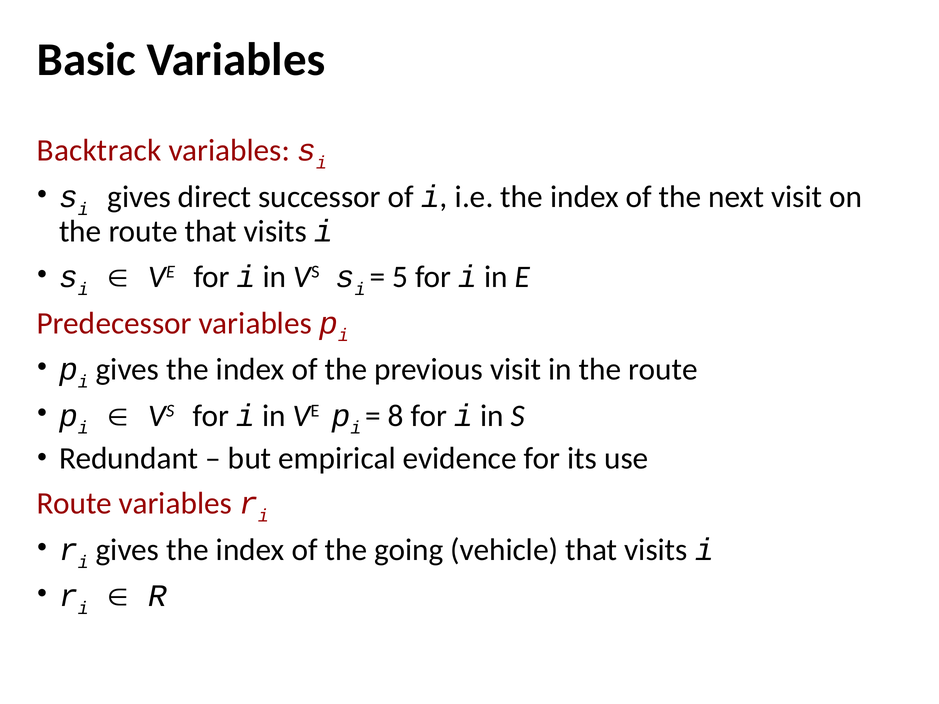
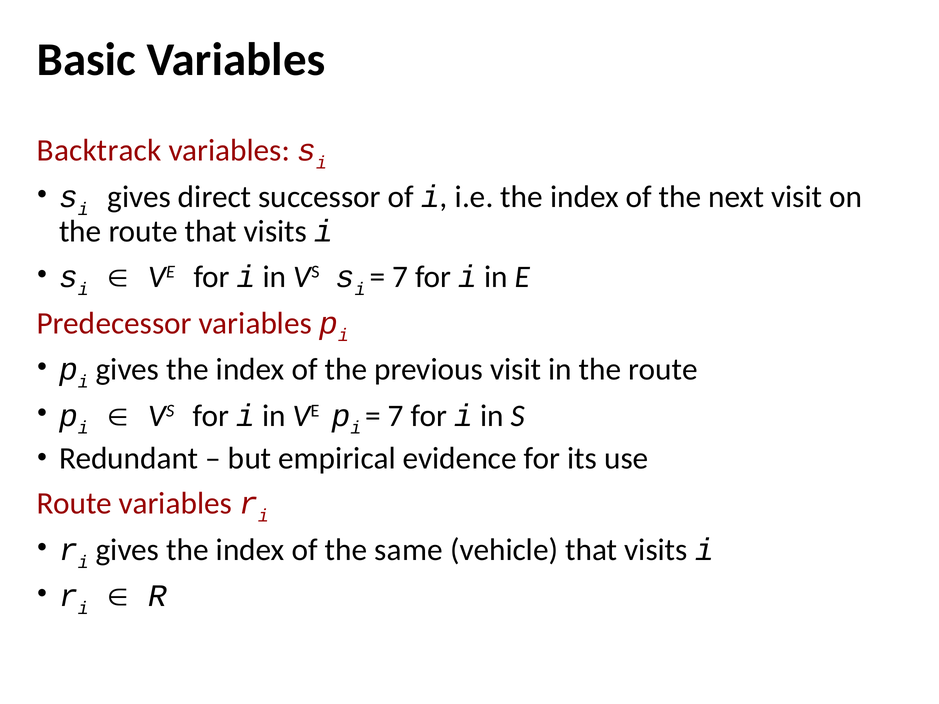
5 at (400, 277): 5 -> 7
8 at (396, 416): 8 -> 7
going: going -> same
